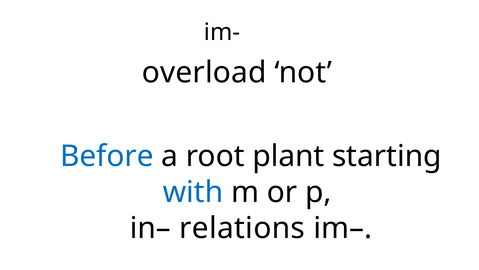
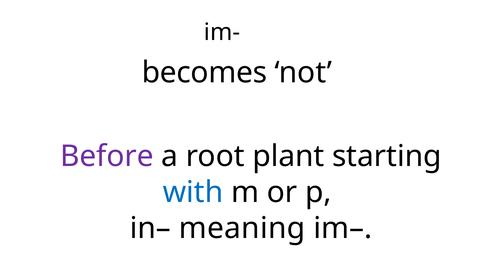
overload: overload -> becomes
Before colour: blue -> purple
relations: relations -> meaning
